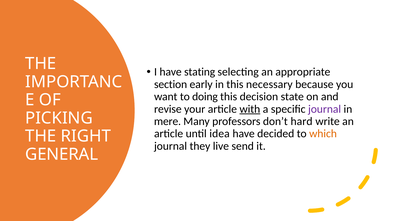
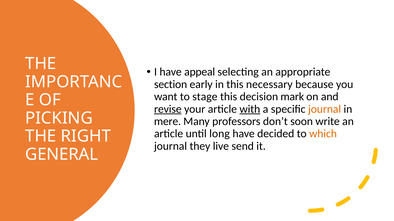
stating: stating -> appeal
doing: doing -> stage
state: state -> mark
revise underline: none -> present
journal at (325, 109) colour: purple -> orange
hard: hard -> soon
idea: idea -> long
